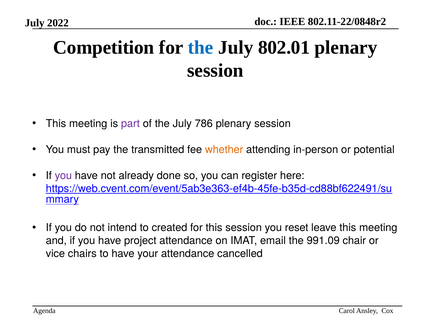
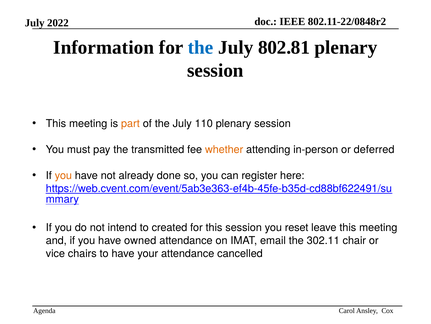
Competition: Competition -> Information
802.01: 802.01 -> 802.81
part colour: purple -> orange
786: 786 -> 110
potential: potential -> deferred
you at (63, 175) colour: purple -> orange
project: project -> owned
991.09: 991.09 -> 302.11
